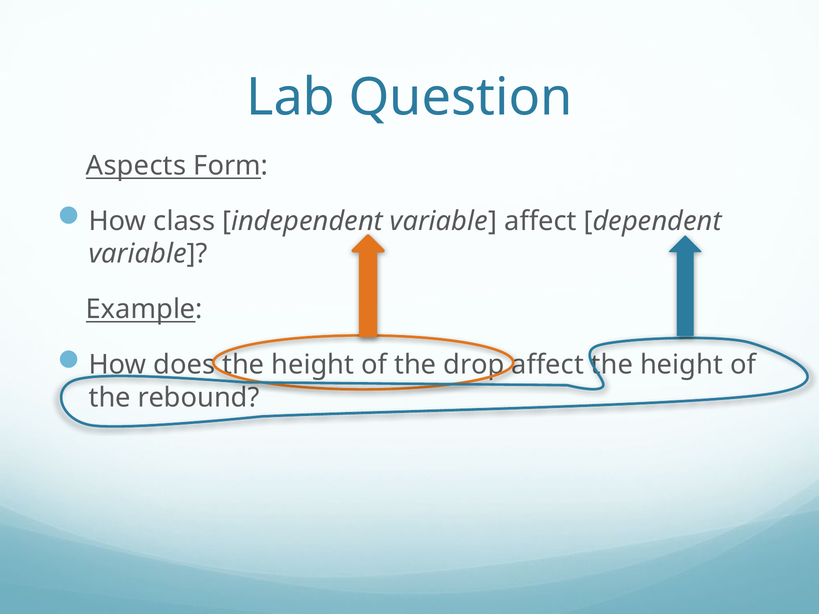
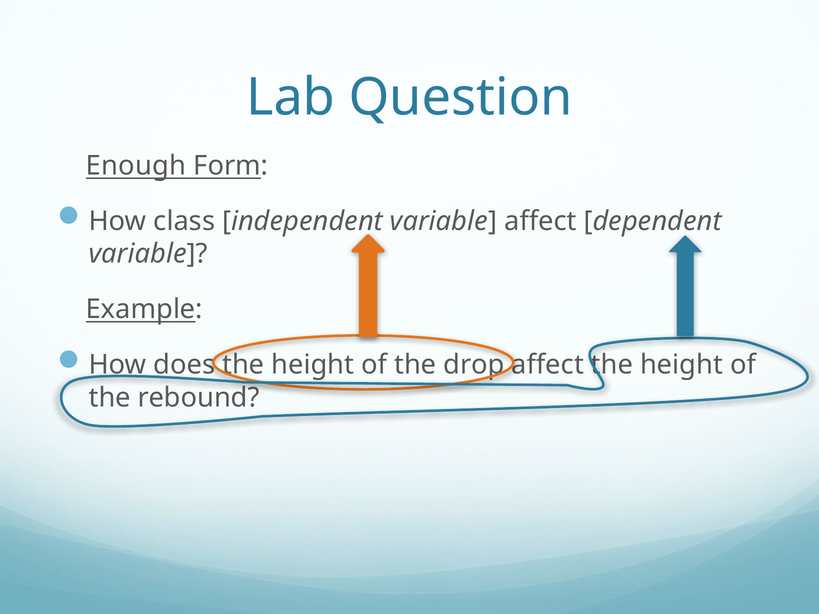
Aspects: Aspects -> Enough
